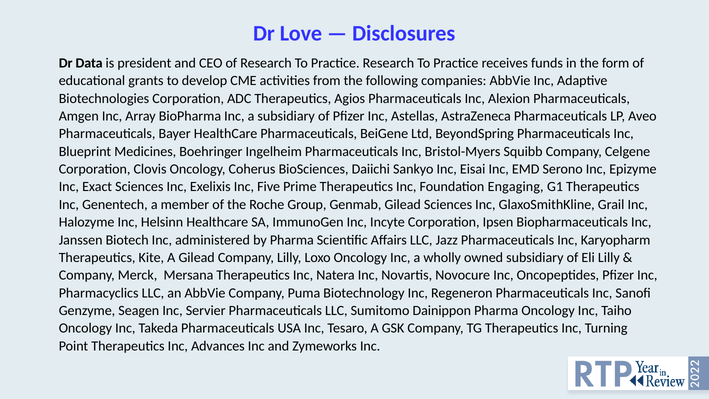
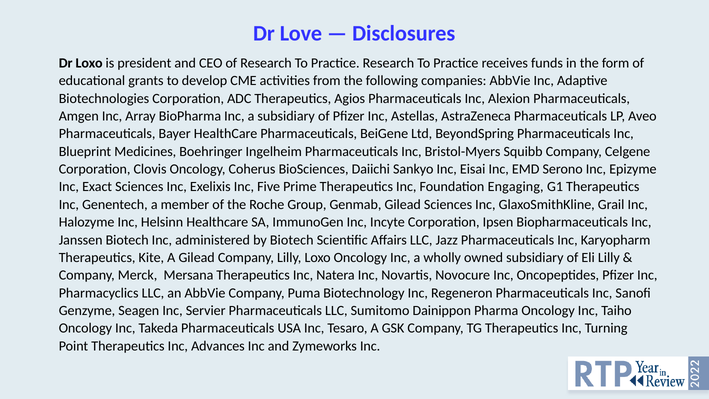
Dr Data: Data -> Loxo
by Pharma: Pharma -> Biotech
